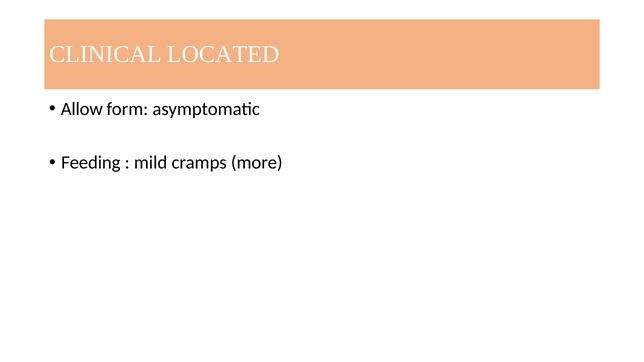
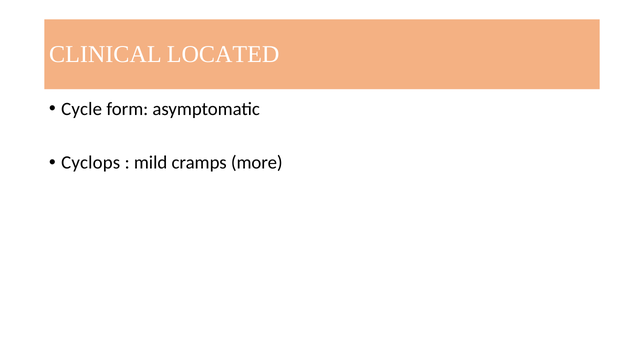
Allow: Allow -> Cycle
Feeding: Feeding -> Cyclops
